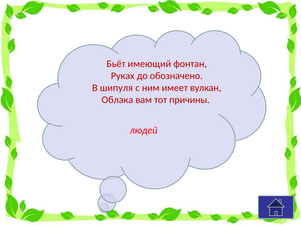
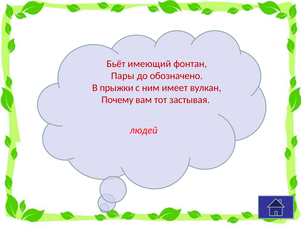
Руках: Руках -> Пары
шипуля: шипуля -> прыжки
Облака: Облака -> Почему
причины: причины -> застывая
